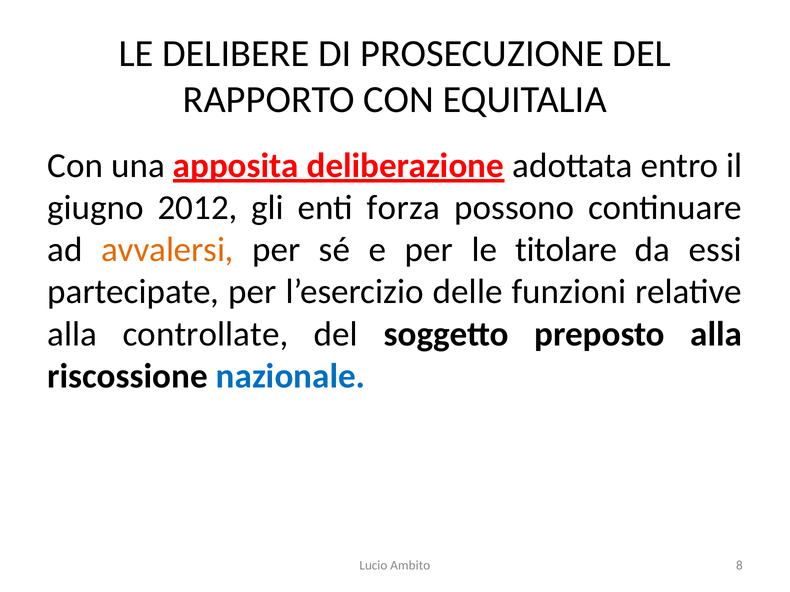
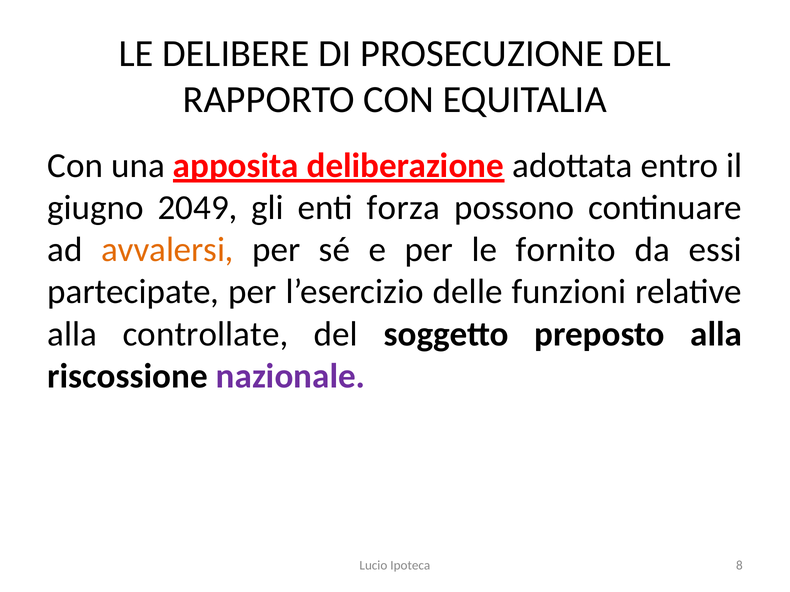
2012: 2012 -> 2049
titolare: titolare -> fornito
nazionale colour: blue -> purple
Ambito: Ambito -> Ipoteca
